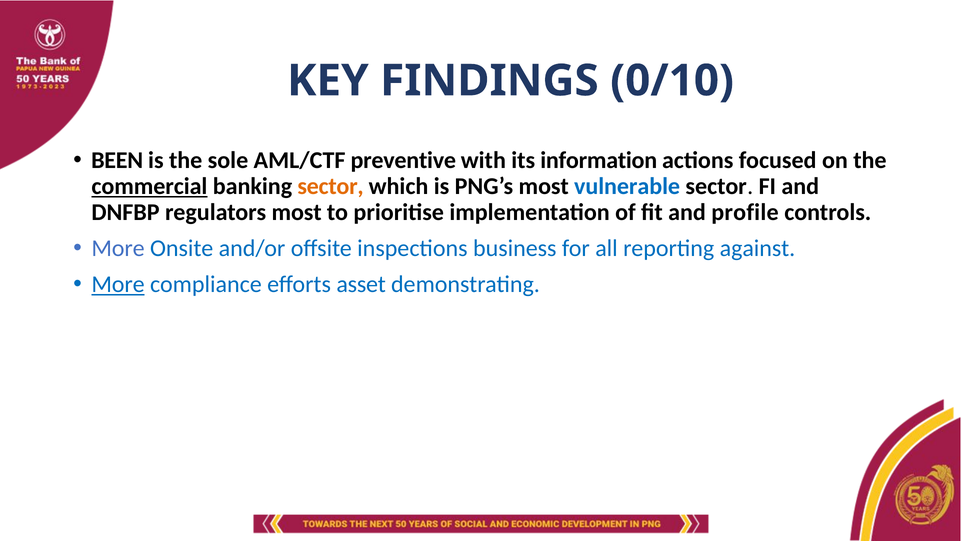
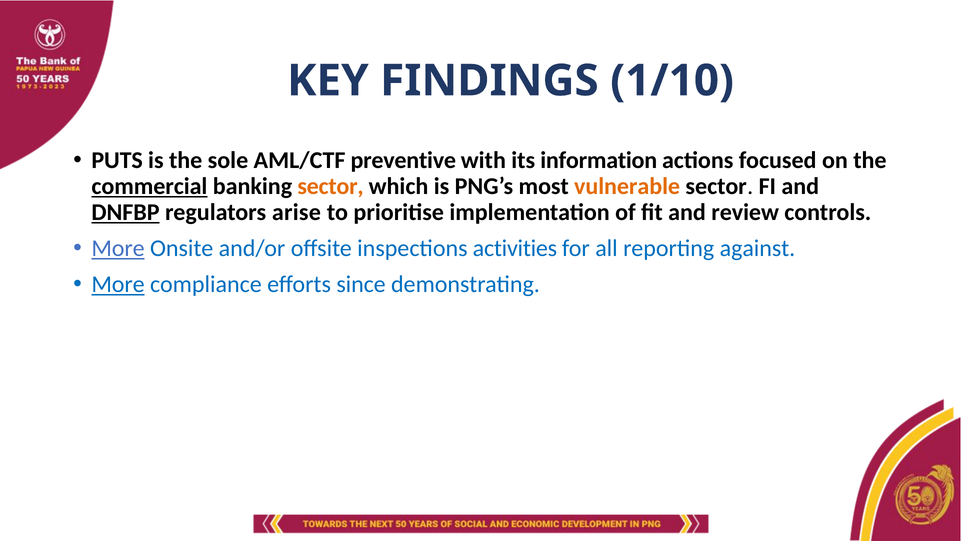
0/10: 0/10 -> 1/10
BEEN: BEEN -> PUTS
vulnerable colour: blue -> orange
DNFBP underline: none -> present
regulators most: most -> arise
profile: profile -> review
More at (118, 248) underline: none -> present
business: business -> activities
asset: asset -> since
